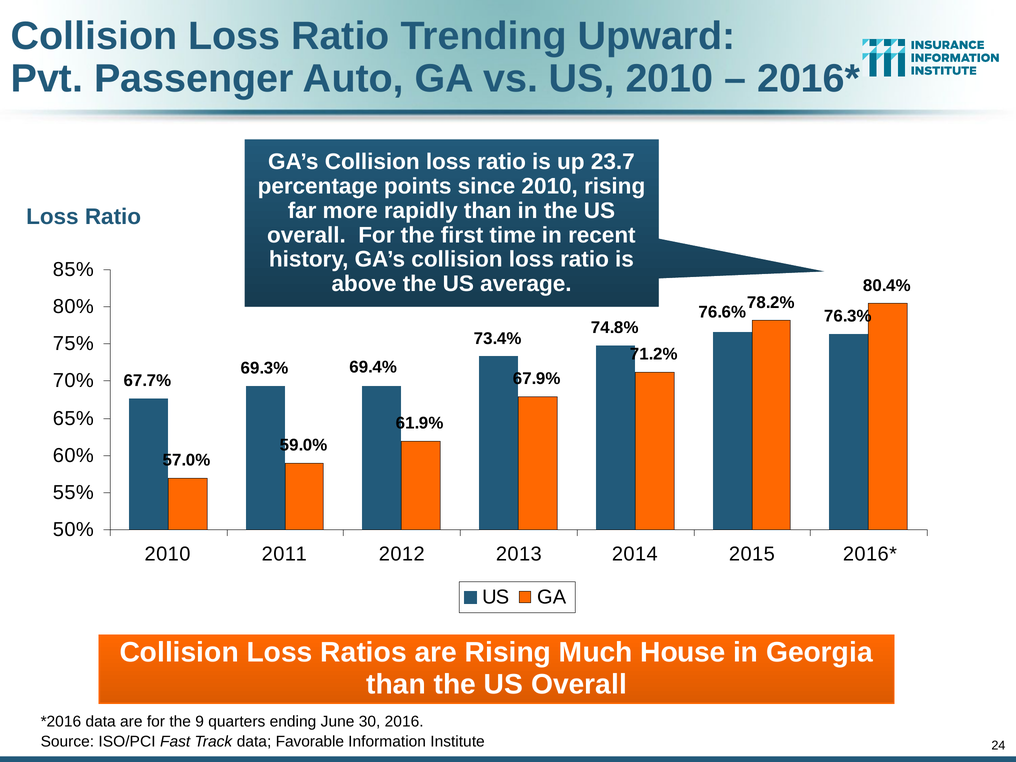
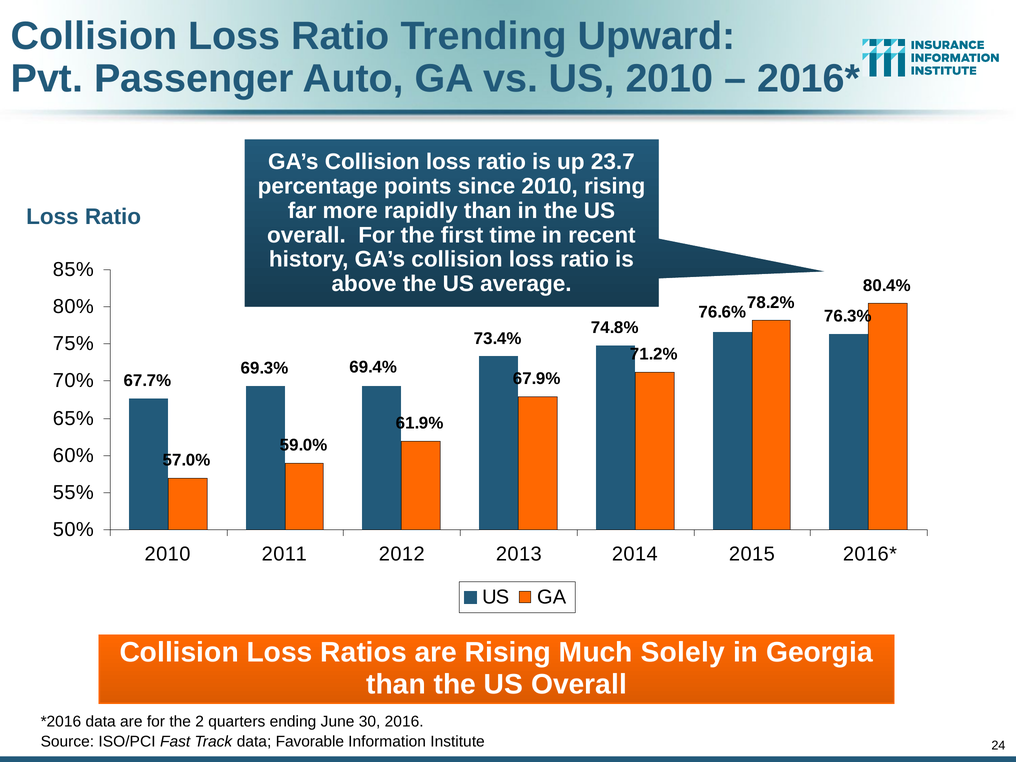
House: House -> Solely
9: 9 -> 2
